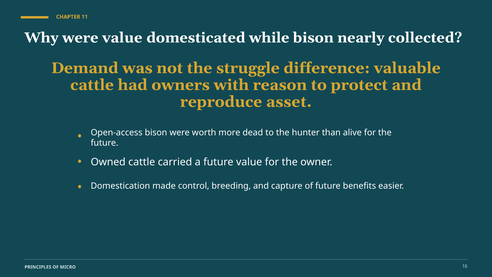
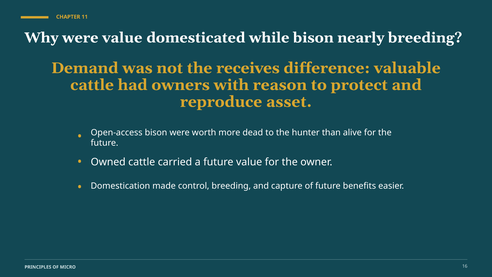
nearly collected: collected -> breeding
struggle: struggle -> receives
